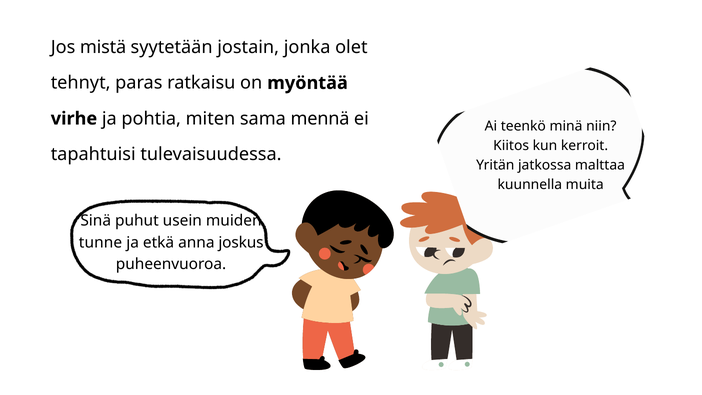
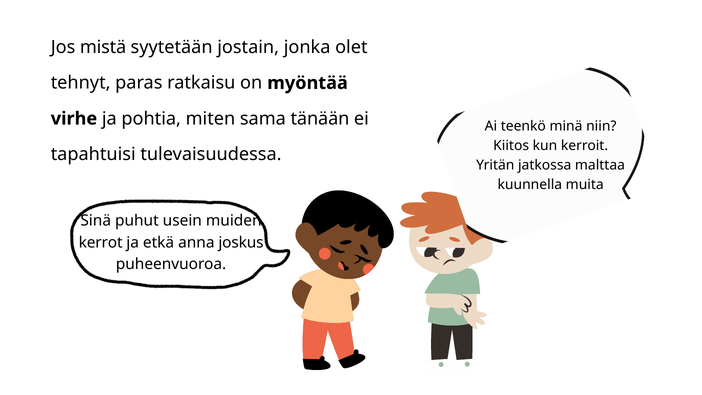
mennä: mennä -> tänään
tunne: tunne -> kerrot
